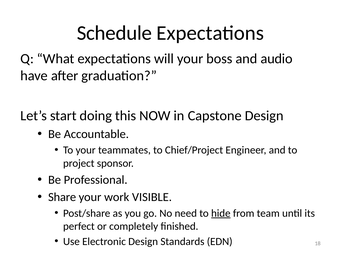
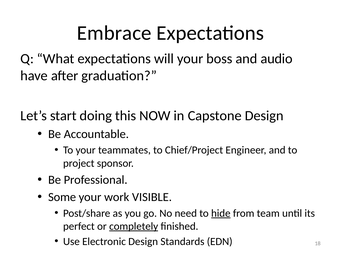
Schedule: Schedule -> Embrace
Share: Share -> Some
completely underline: none -> present
